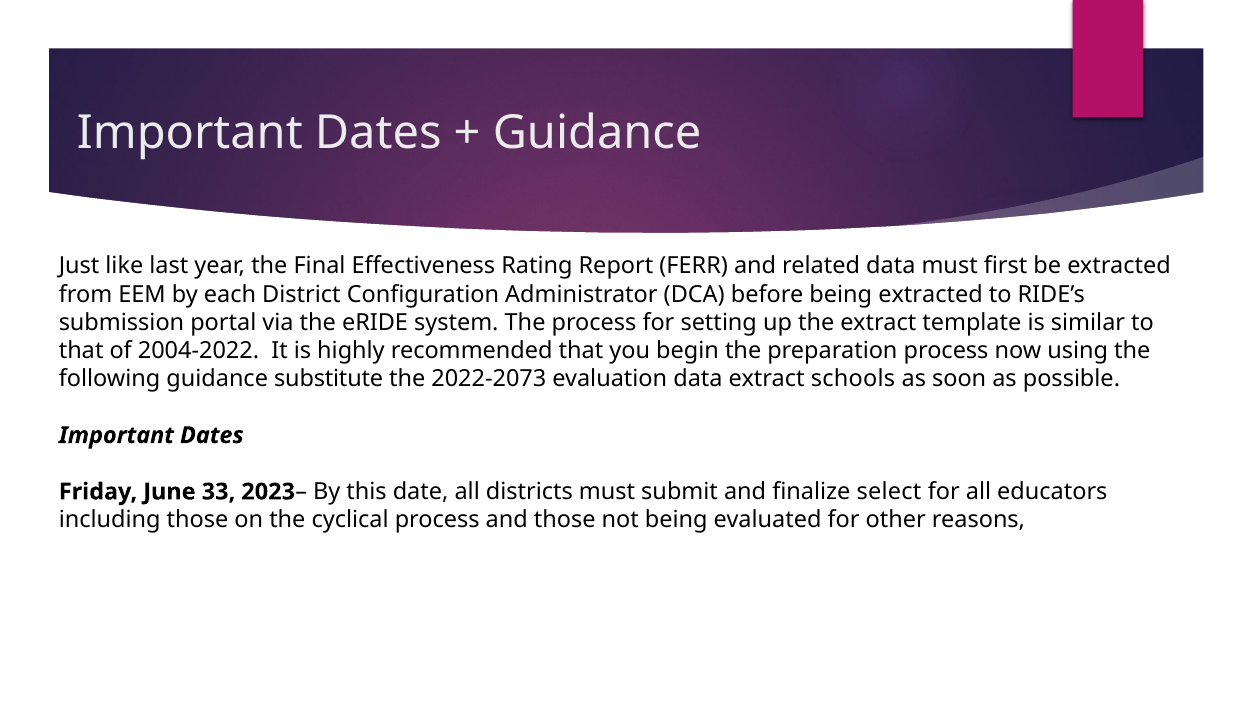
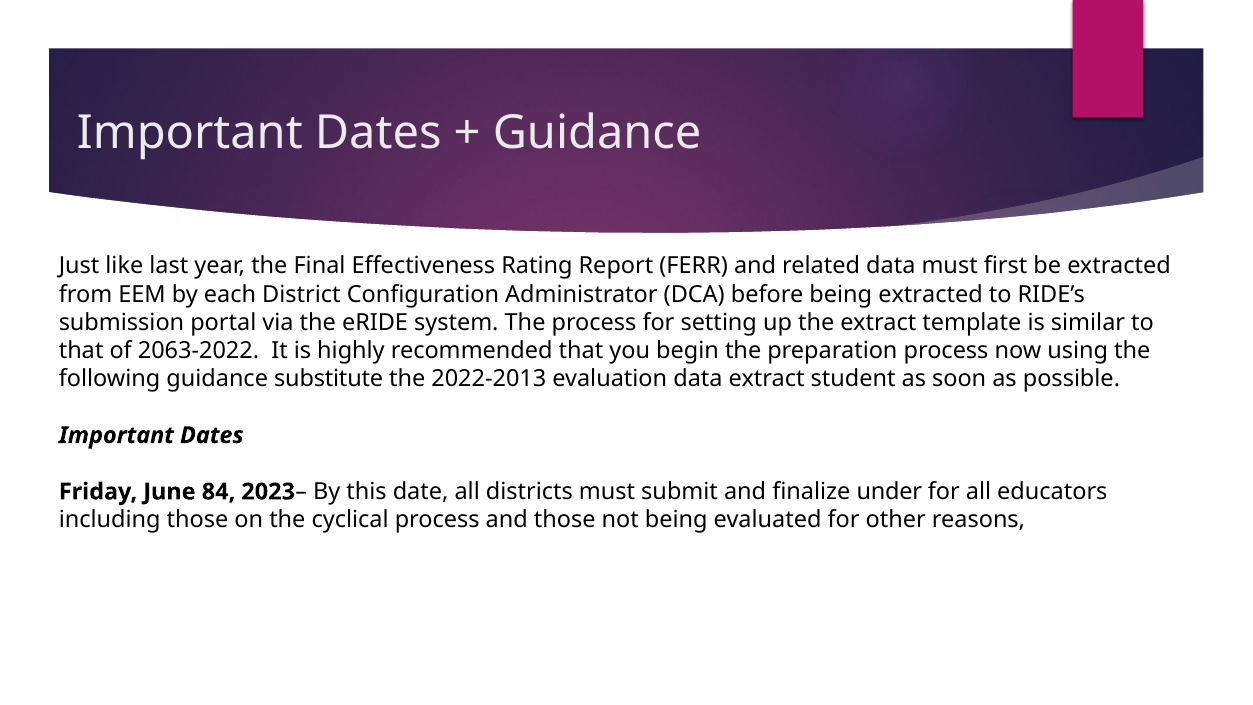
2004-2022: 2004-2022 -> 2063-2022
2022-2073: 2022-2073 -> 2022-2013
schools: schools -> student
33: 33 -> 84
select: select -> under
